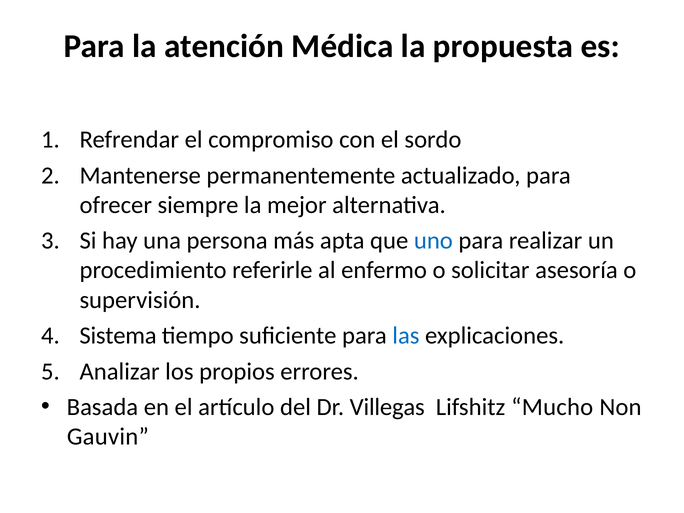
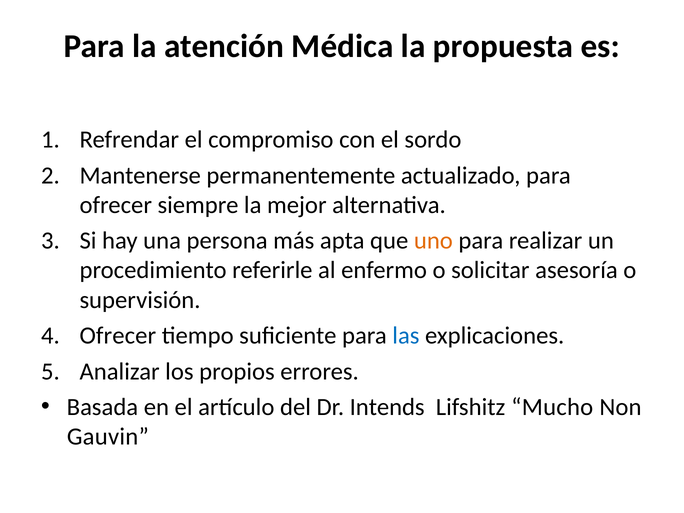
uno colour: blue -> orange
Sistema at (118, 336): Sistema -> Ofrecer
Villegas: Villegas -> Intends
